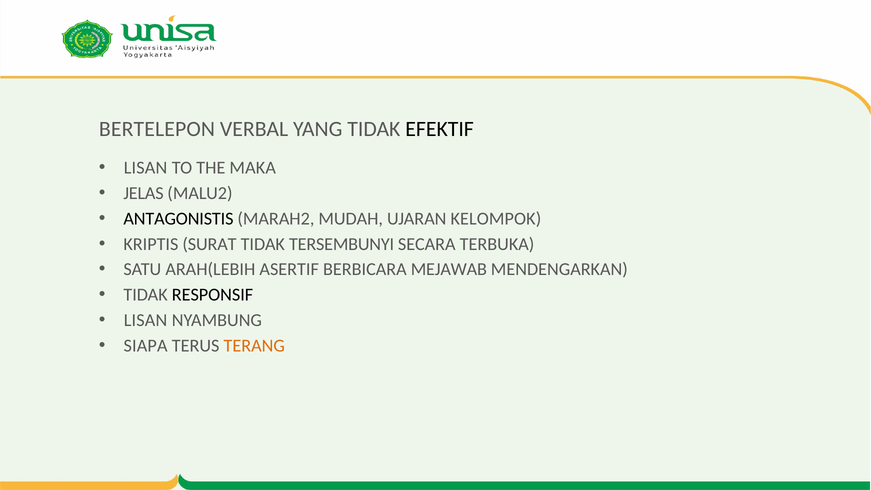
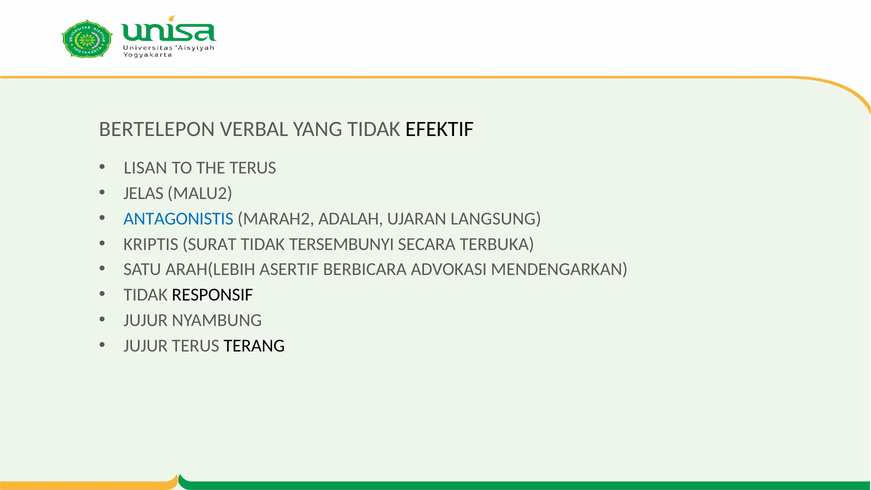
THE MAKA: MAKA -> TERUS
ANTAGONISTIS colour: black -> blue
MUDAH: MUDAH -> ADALAH
KELOMPOK: KELOMPOK -> LANGSUNG
MEJAWAB: MEJAWAB -> ADVOKASI
LISAN at (146, 320): LISAN -> JUJUR
SIAPA at (146, 346): SIAPA -> JUJUR
TERANG colour: orange -> black
